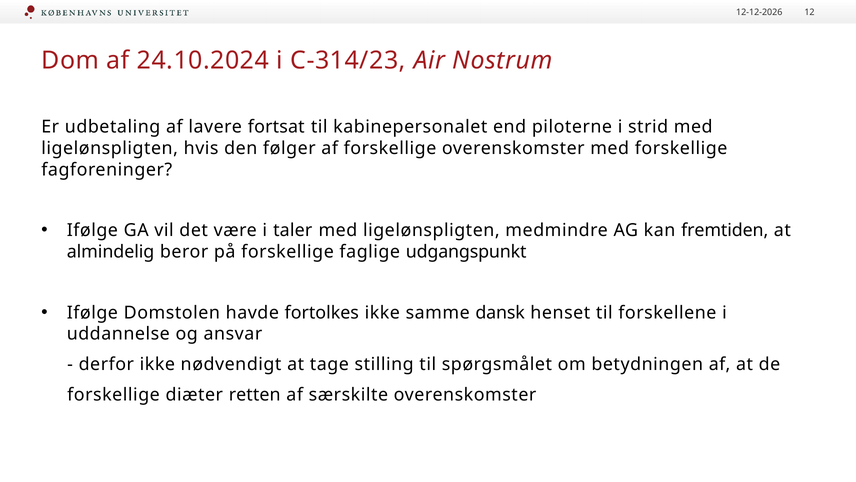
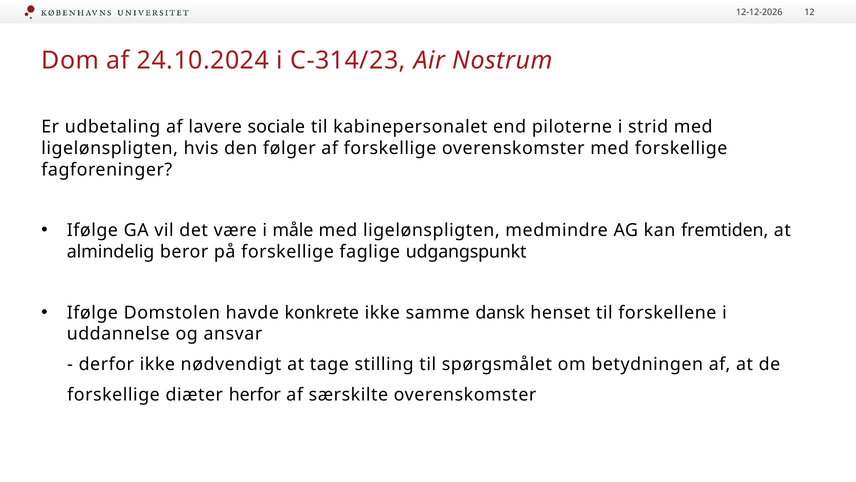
fortsat: fortsat -> sociale
taler: taler -> måle
fortolkes: fortolkes -> konkrete
retten: retten -> herfor
